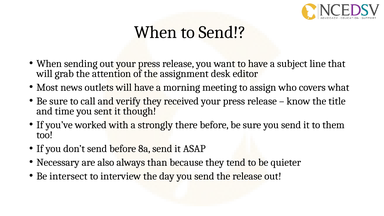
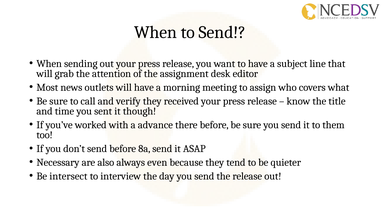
strongly: strongly -> advance
than: than -> even
